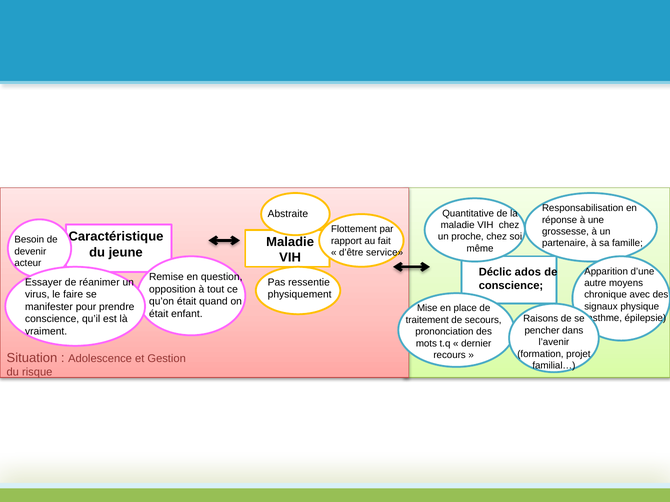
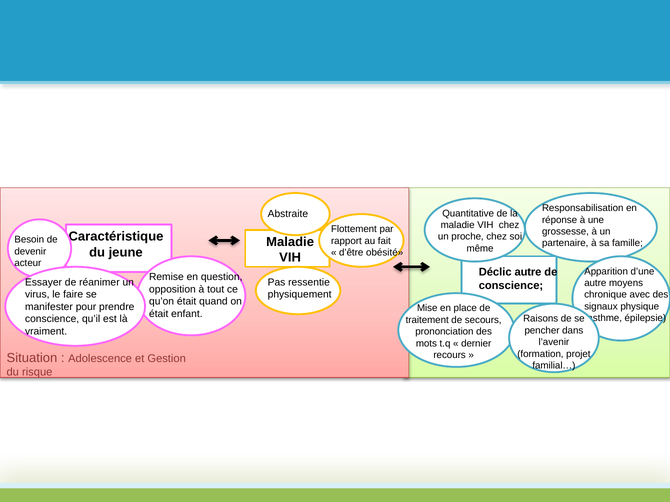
service: service -> obésité
Déclic ados: ados -> autre
